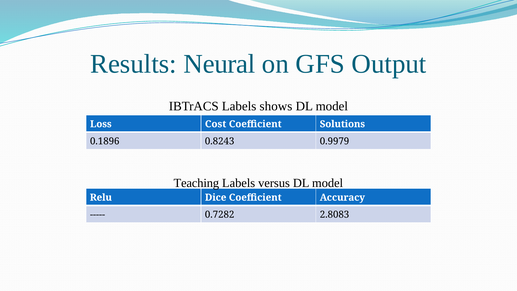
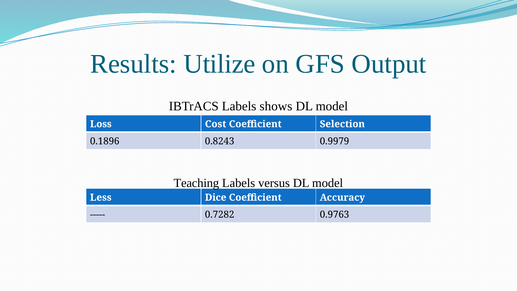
Neural: Neural -> Utilize
Solutions: Solutions -> Selection
Relu: Relu -> Less
2.8083: 2.8083 -> 0.9763
